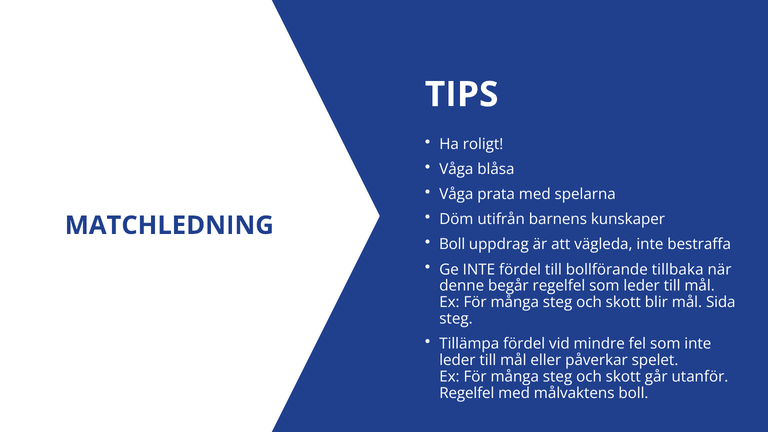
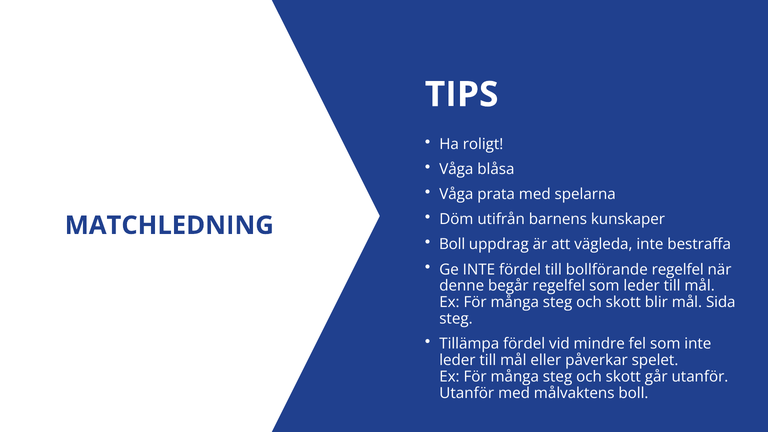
bollförande tillbaka: tillbaka -> regelfel
Regelfel at (467, 393): Regelfel -> Utanför
